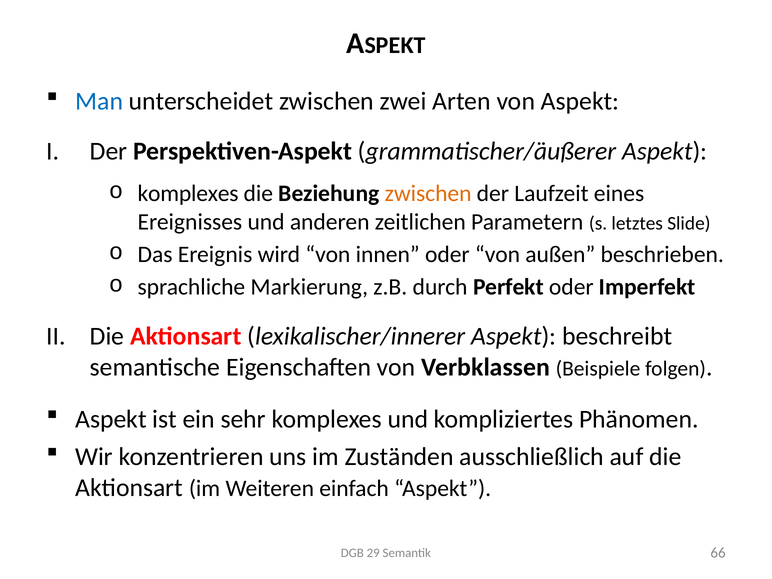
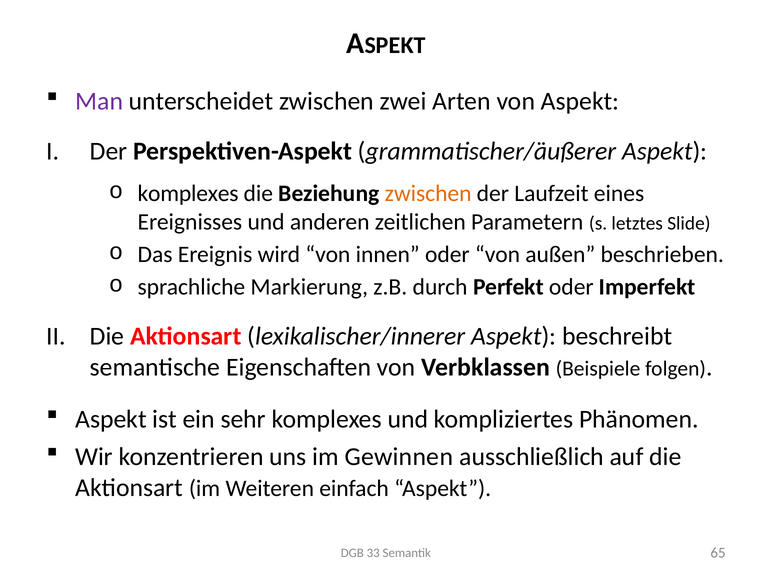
Man colour: blue -> purple
Zuständen: Zuständen -> Gewinnen
29: 29 -> 33
66: 66 -> 65
